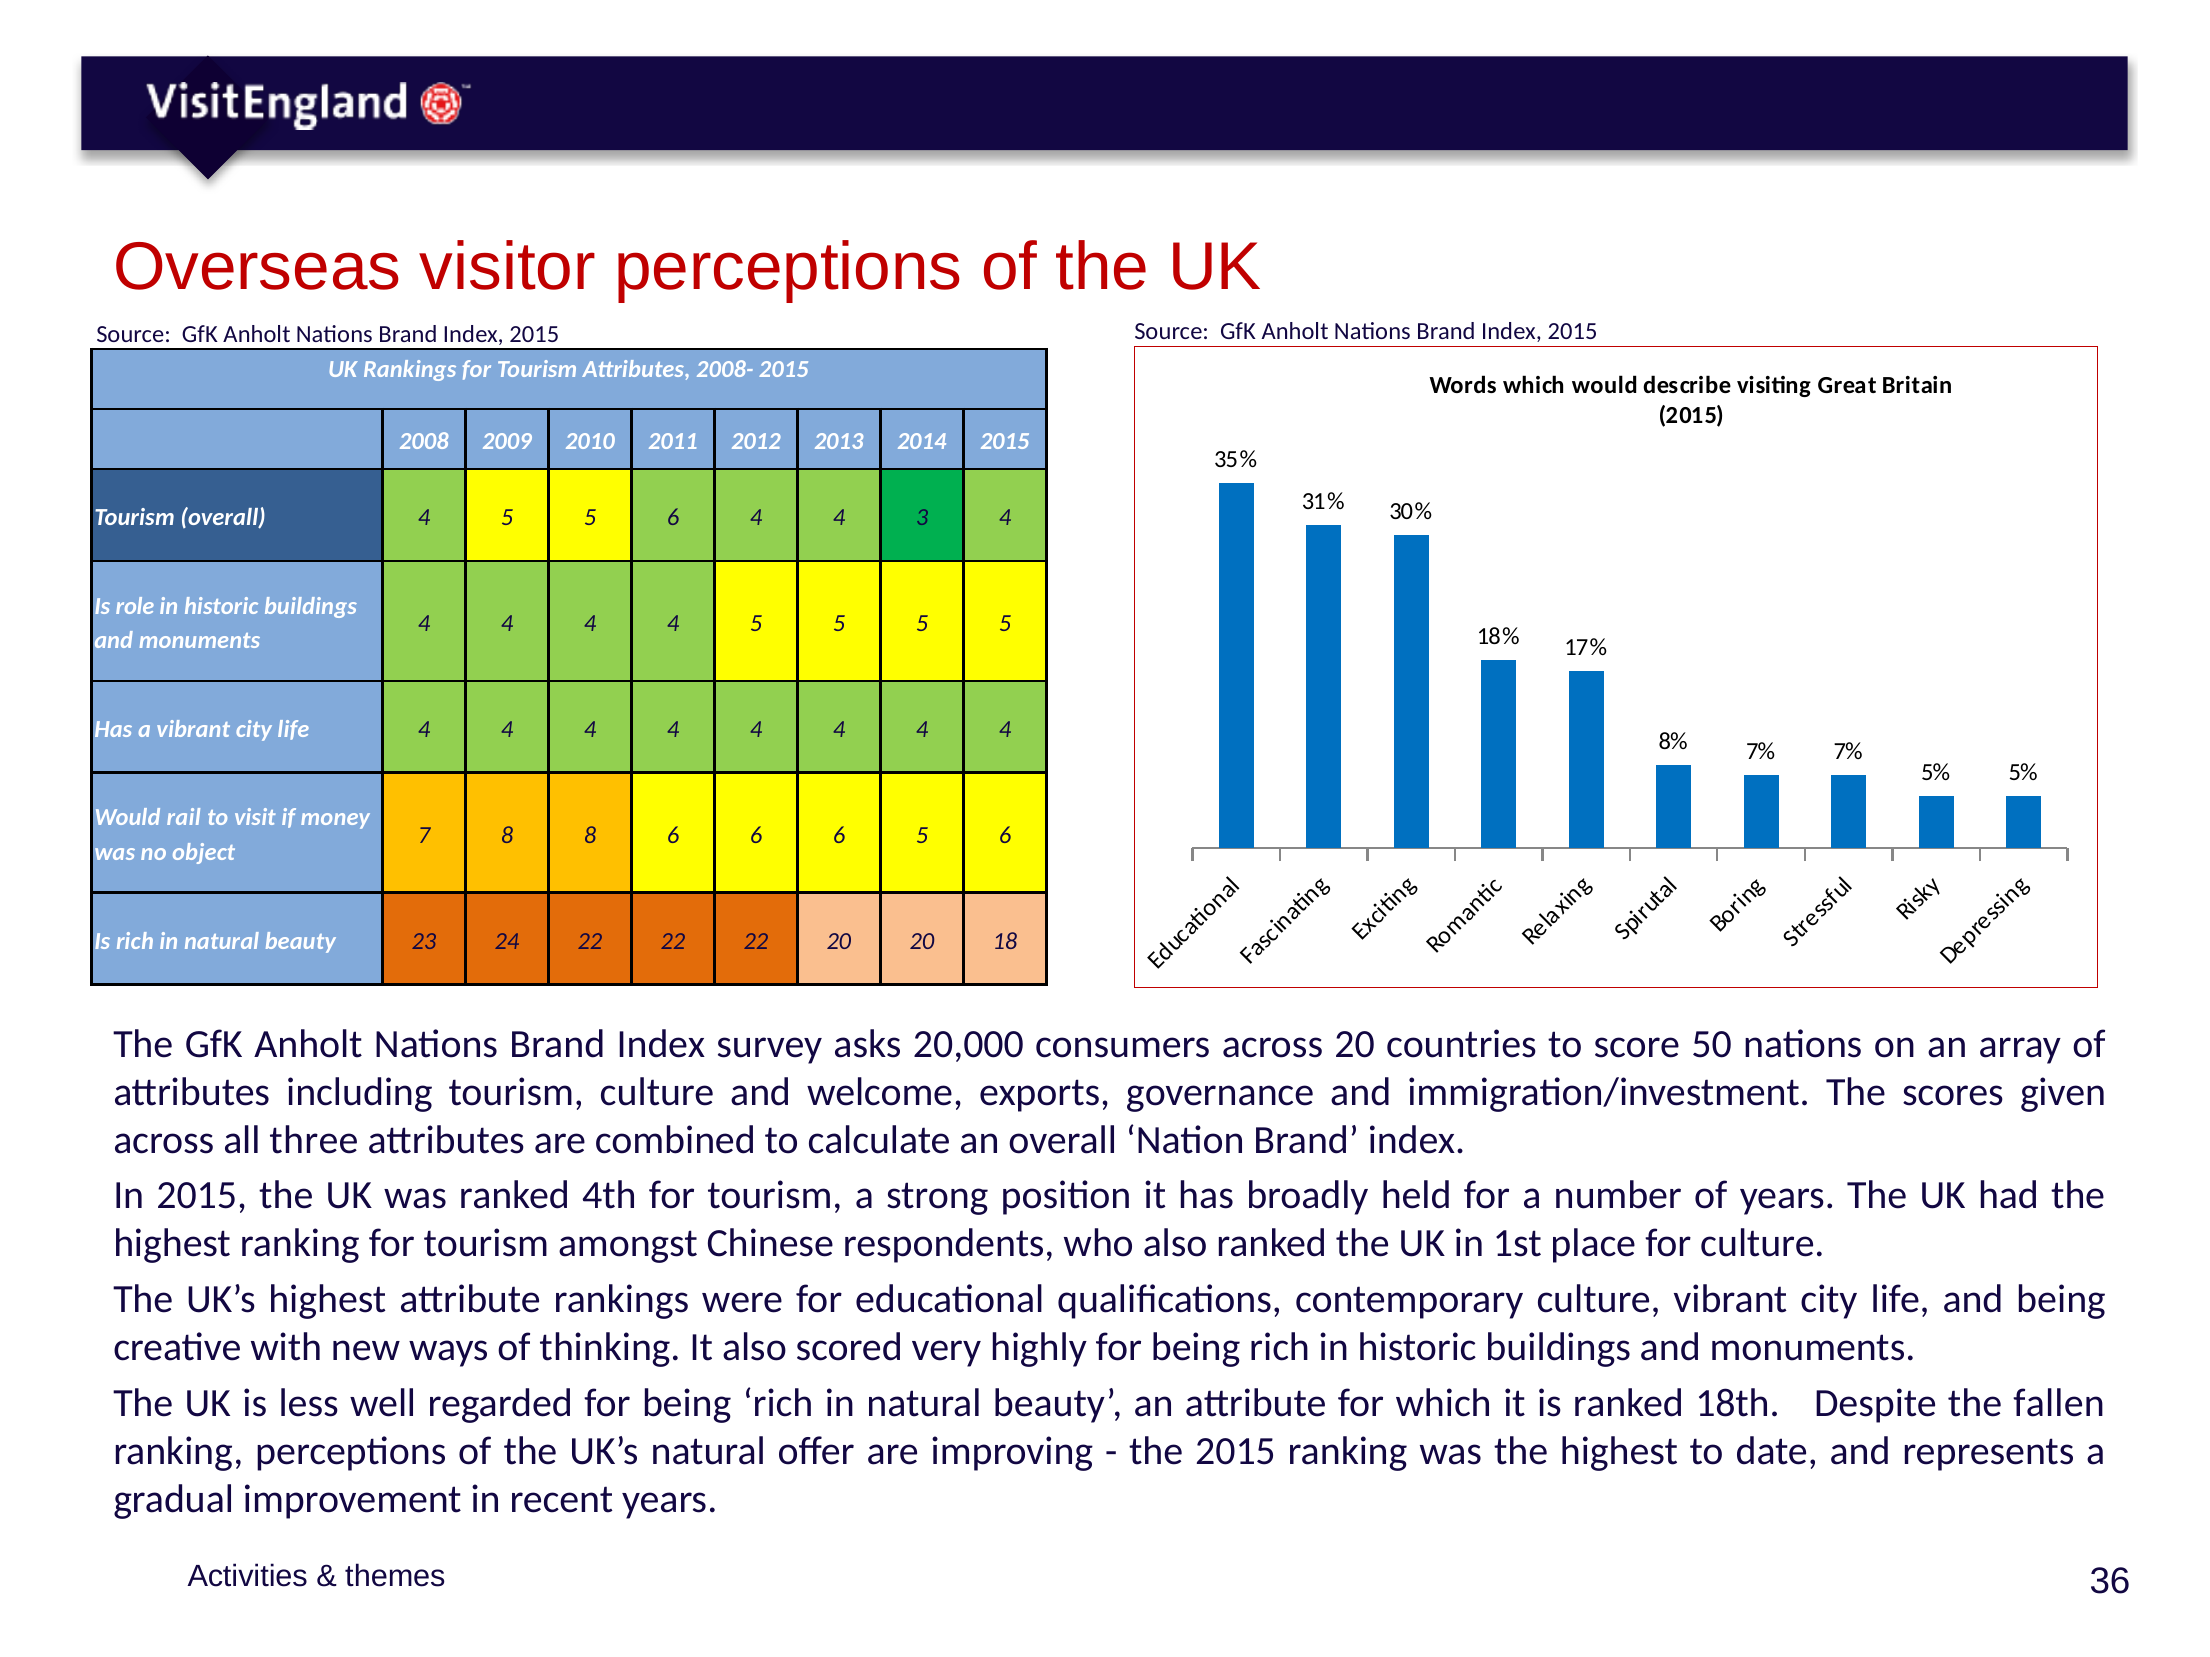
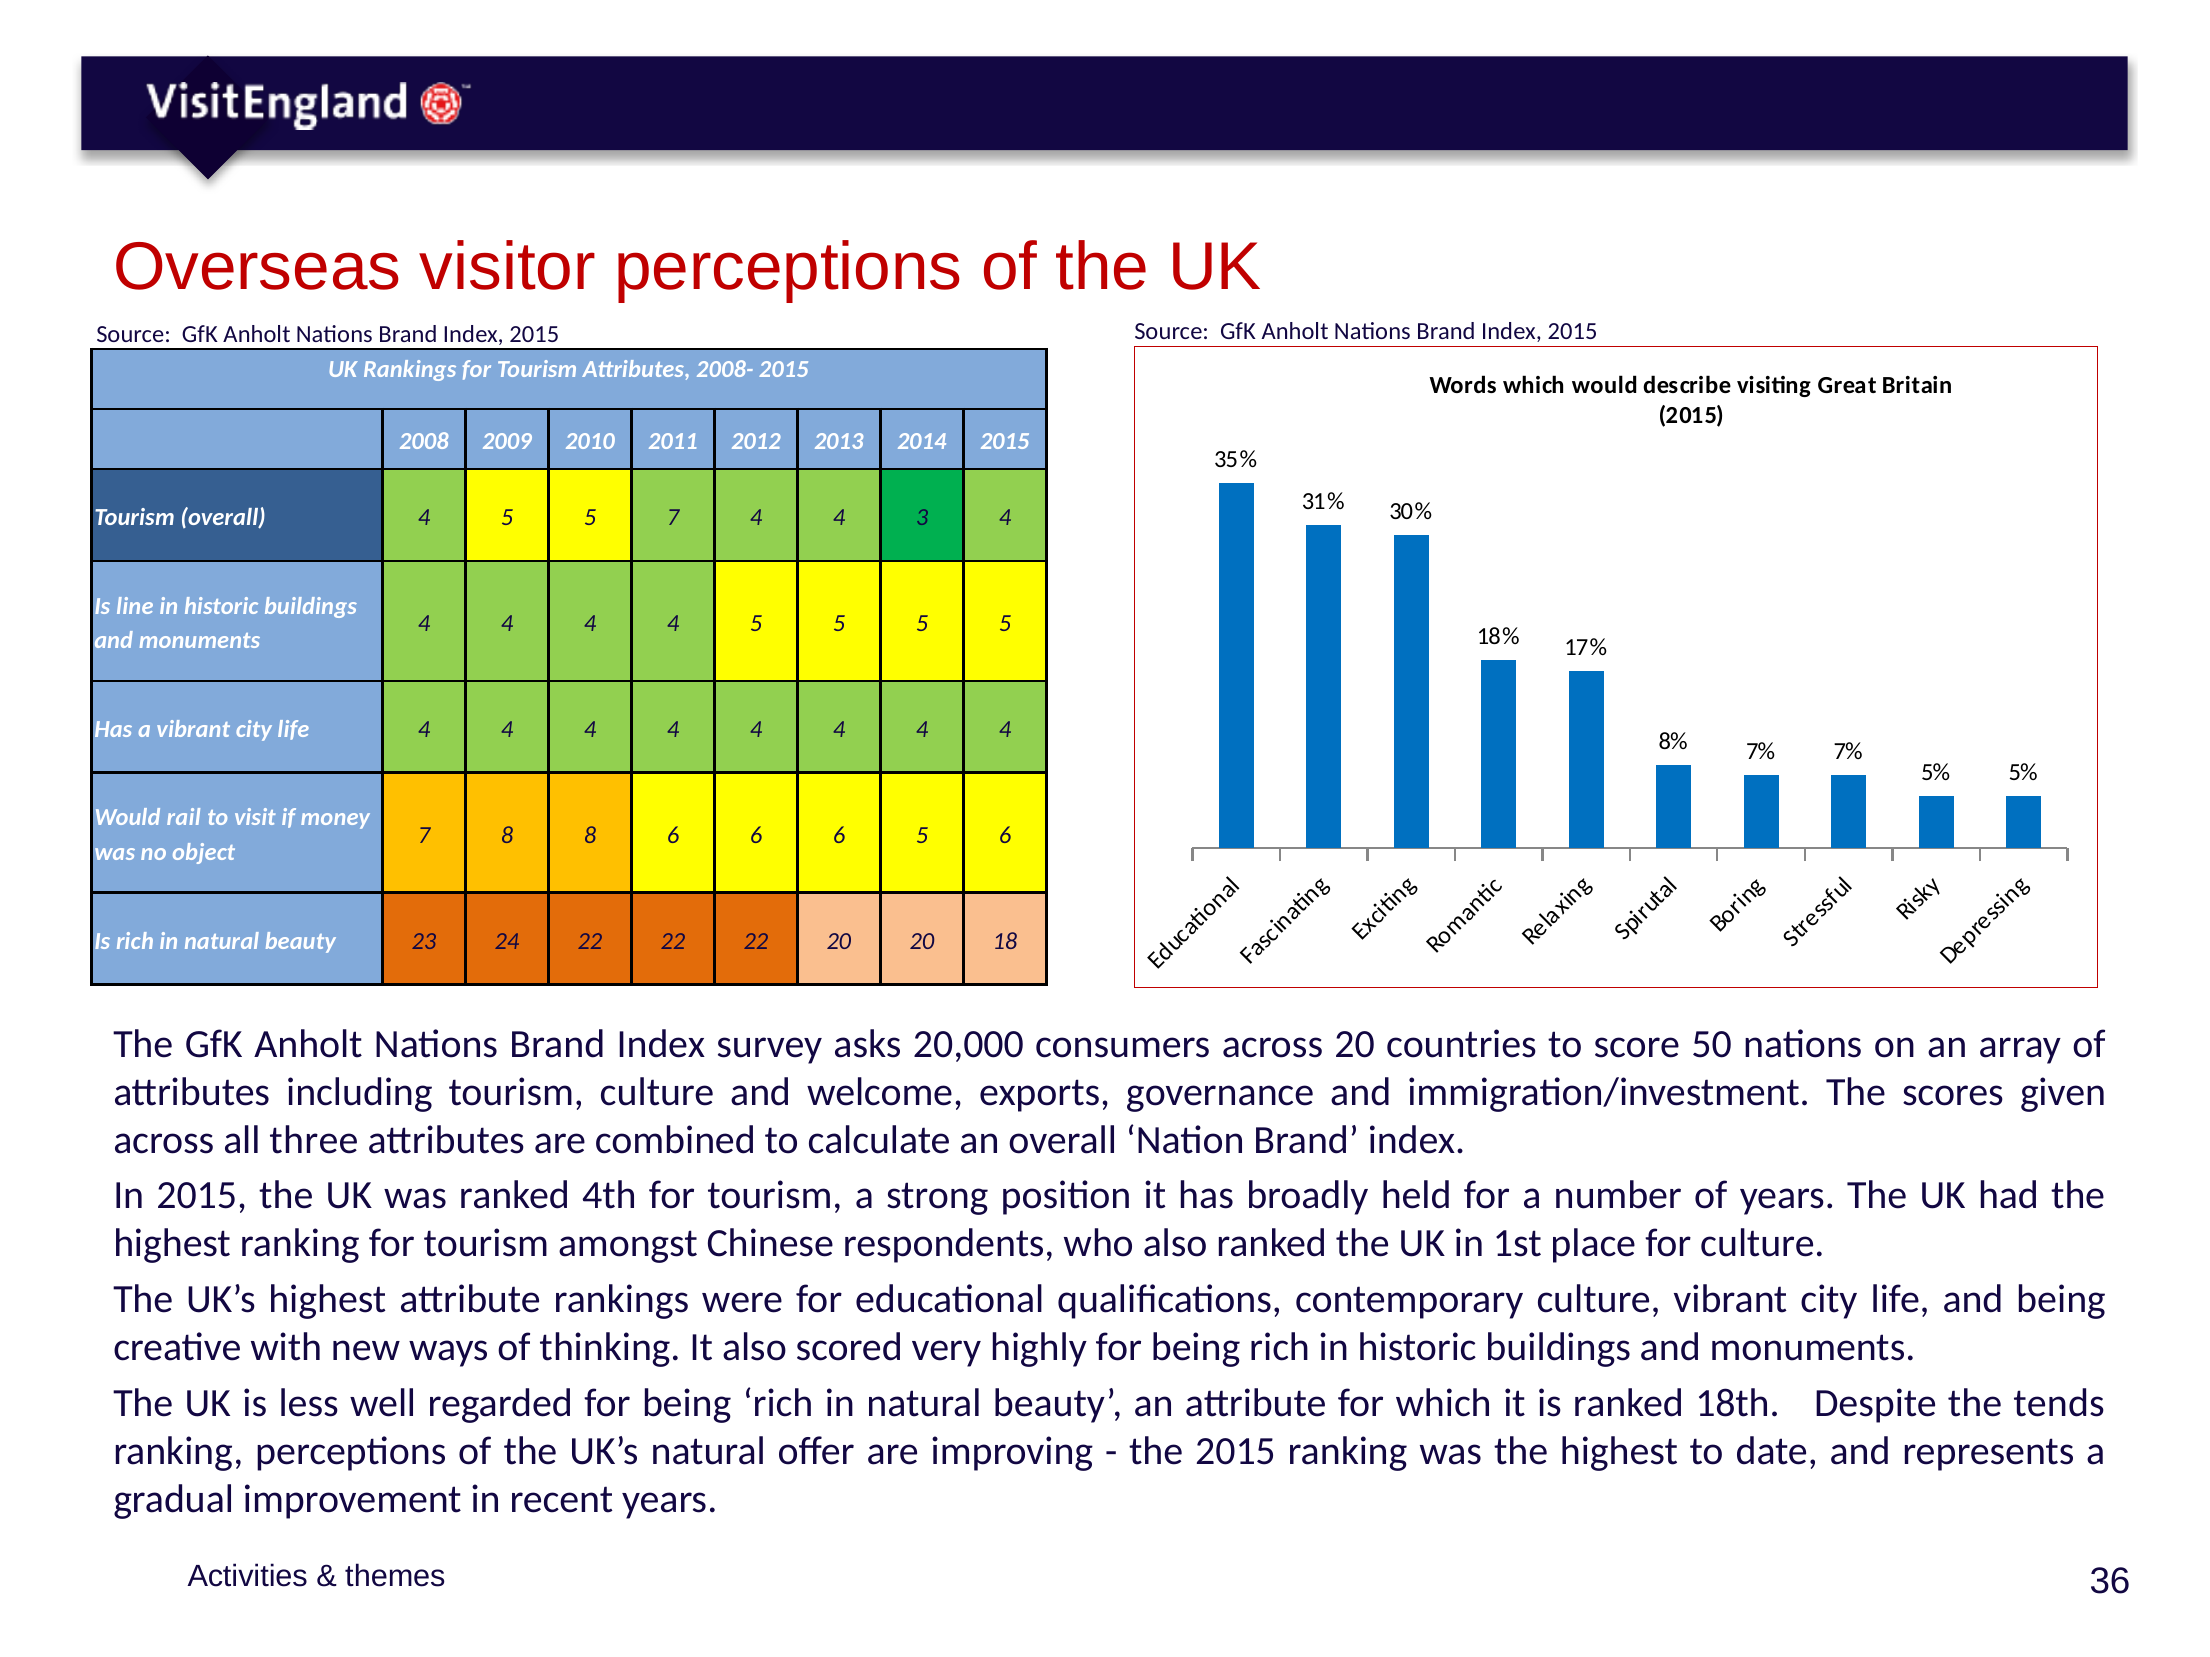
5 5 6: 6 -> 7
role: role -> line
fallen: fallen -> tends
